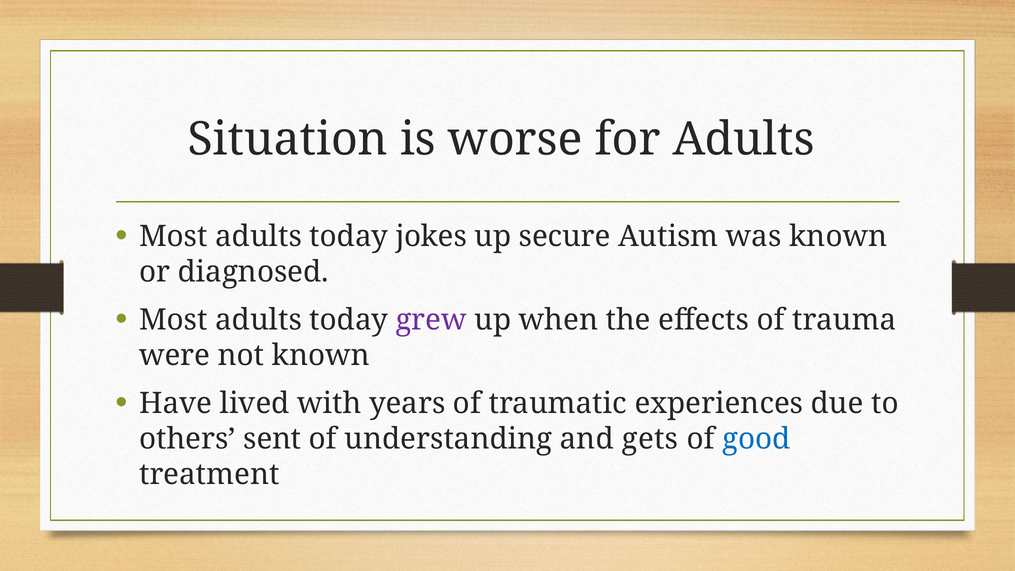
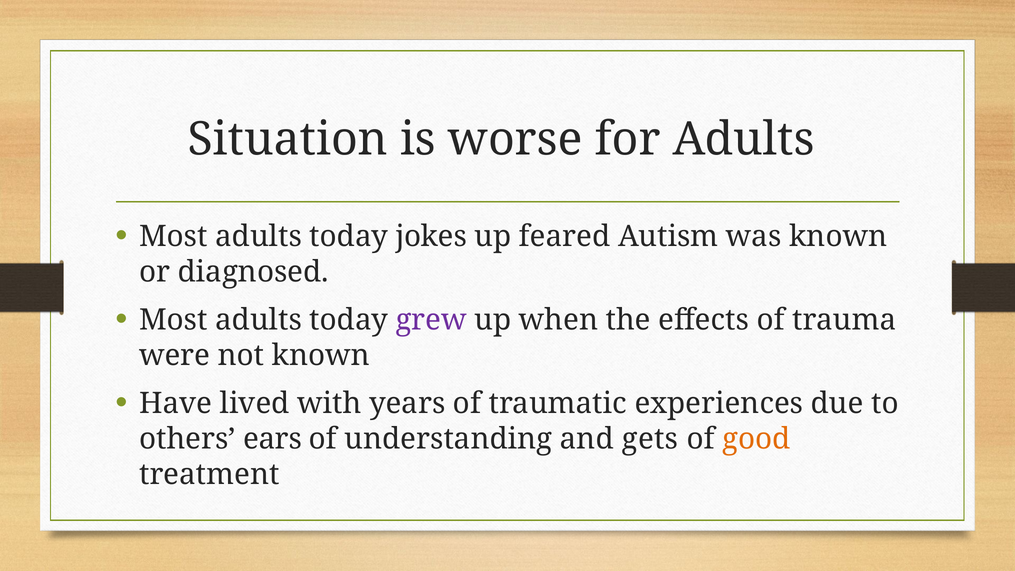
secure: secure -> feared
sent: sent -> ears
good colour: blue -> orange
